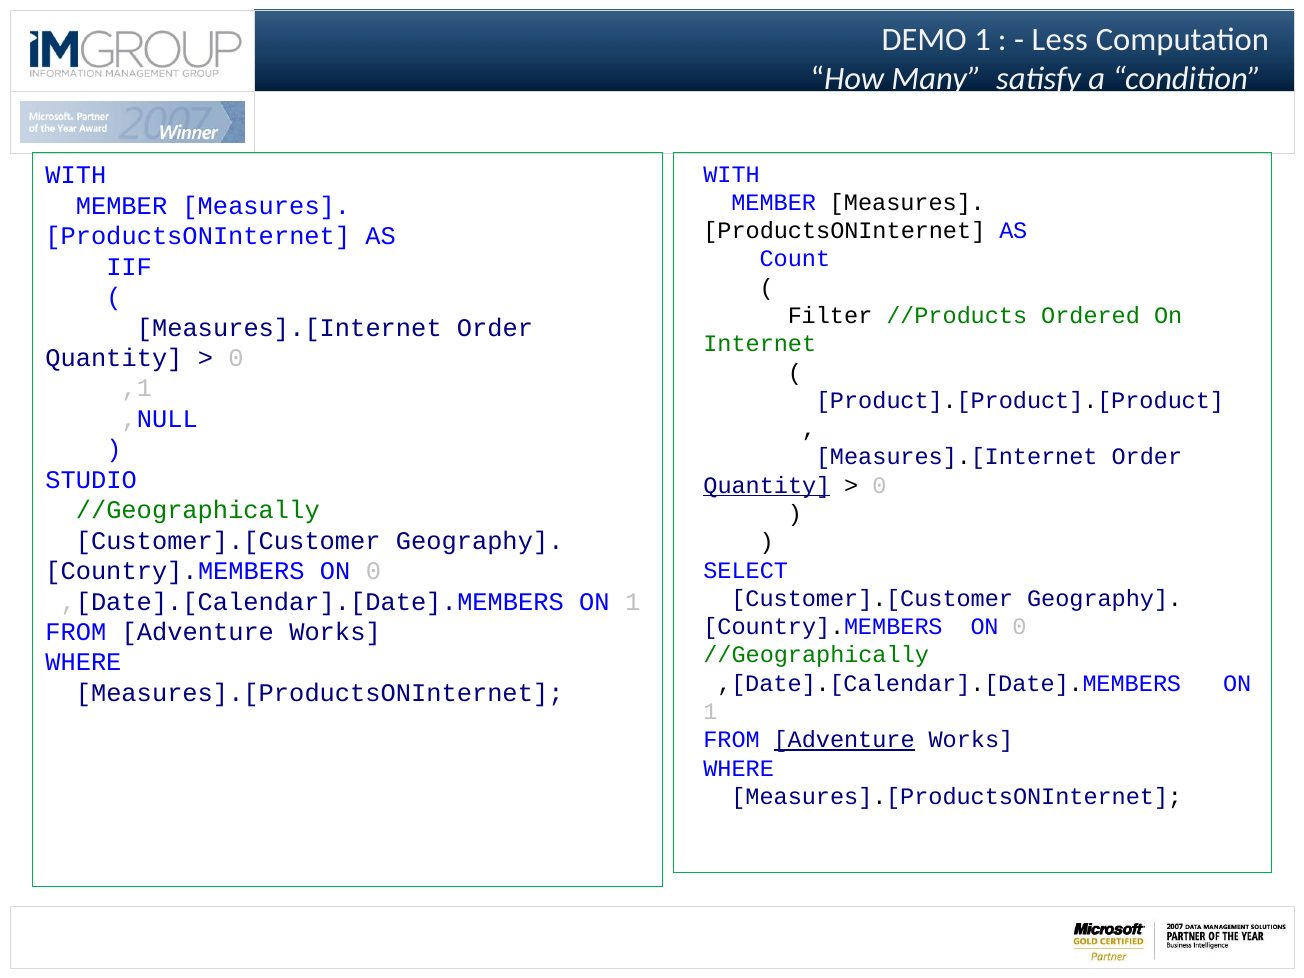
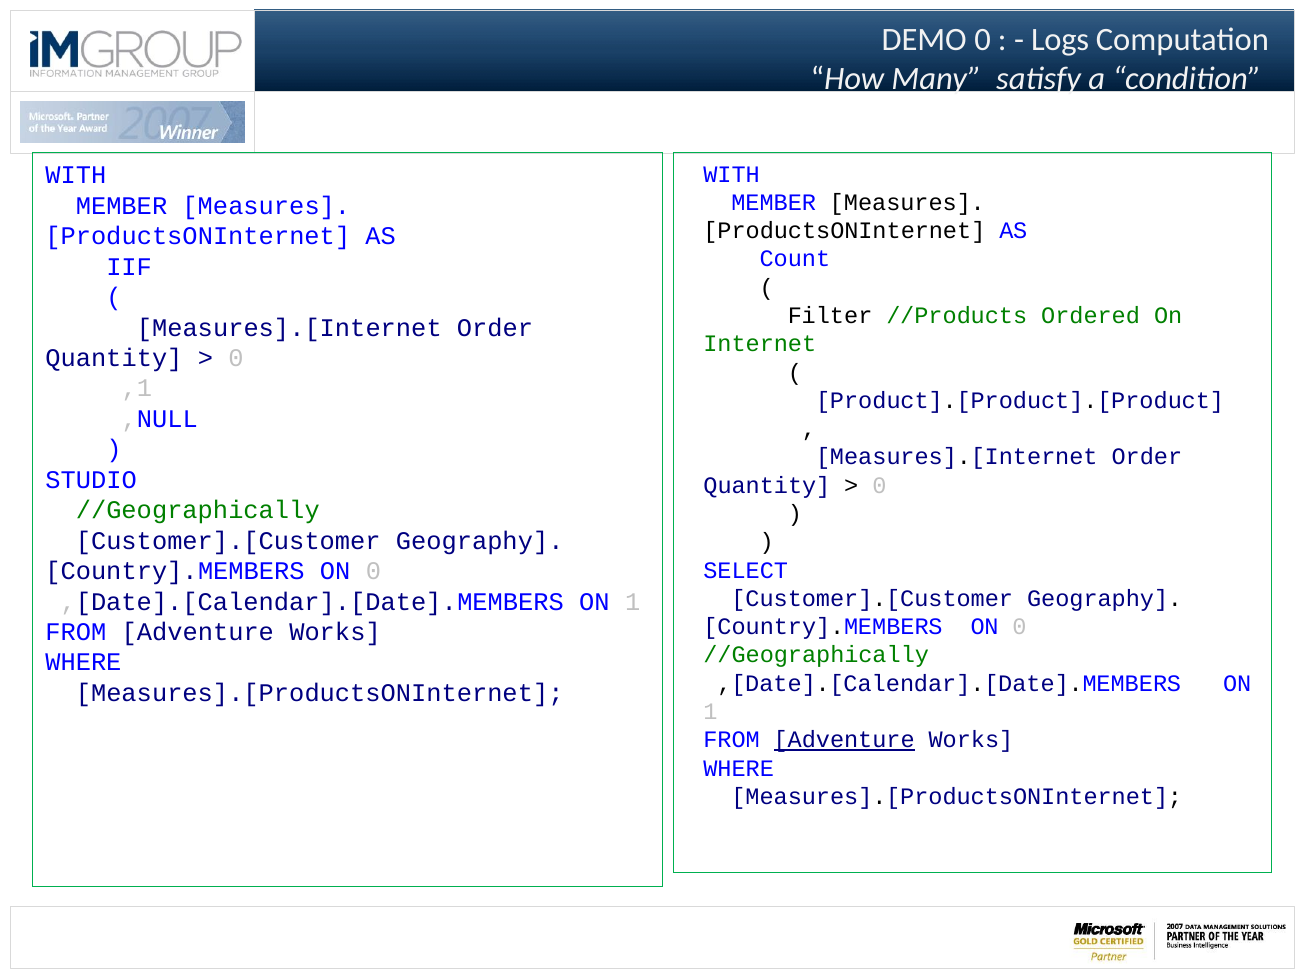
DEMO 1: 1 -> 0
Less: Less -> Logs
Quantity at (767, 485) underline: present -> none
